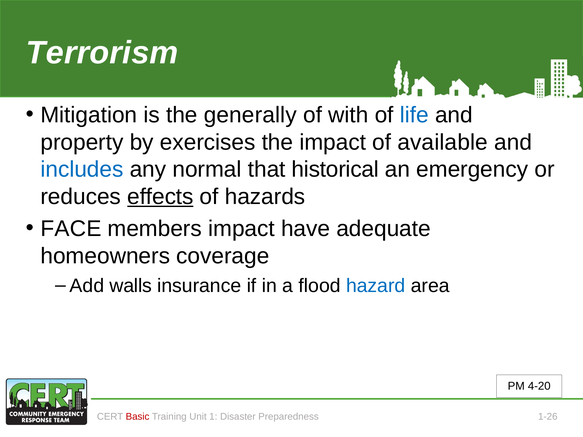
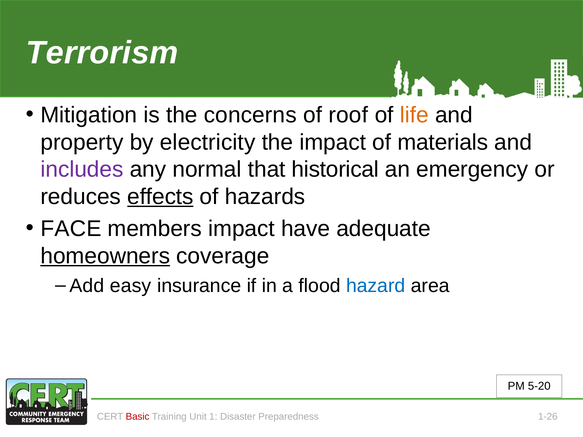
generally: generally -> concerns
with: with -> roof
life colour: blue -> orange
exercises: exercises -> electricity
available: available -> materials
includes colour: blue -> purple
homeowners underline: none -> present
walls: walls -> easy
4-20: 4-20 -> 5-20
